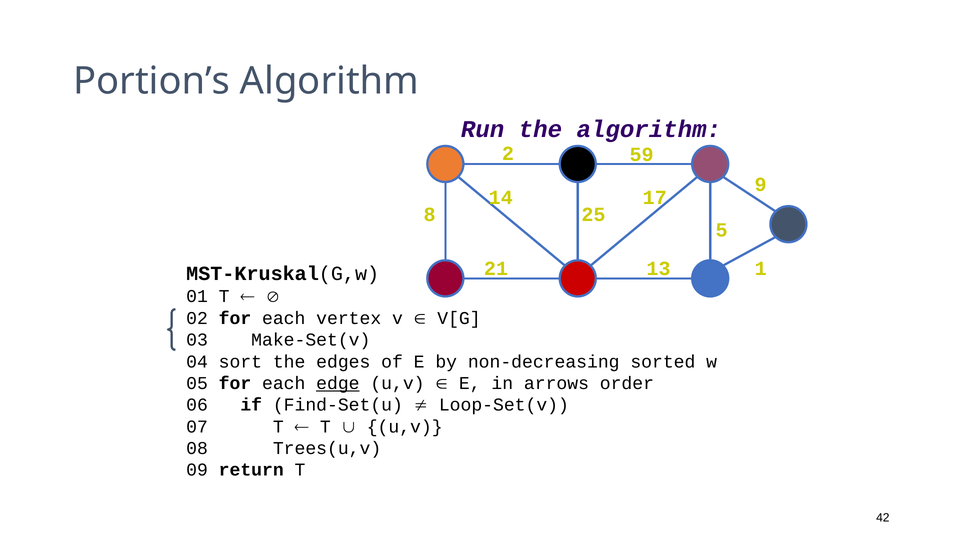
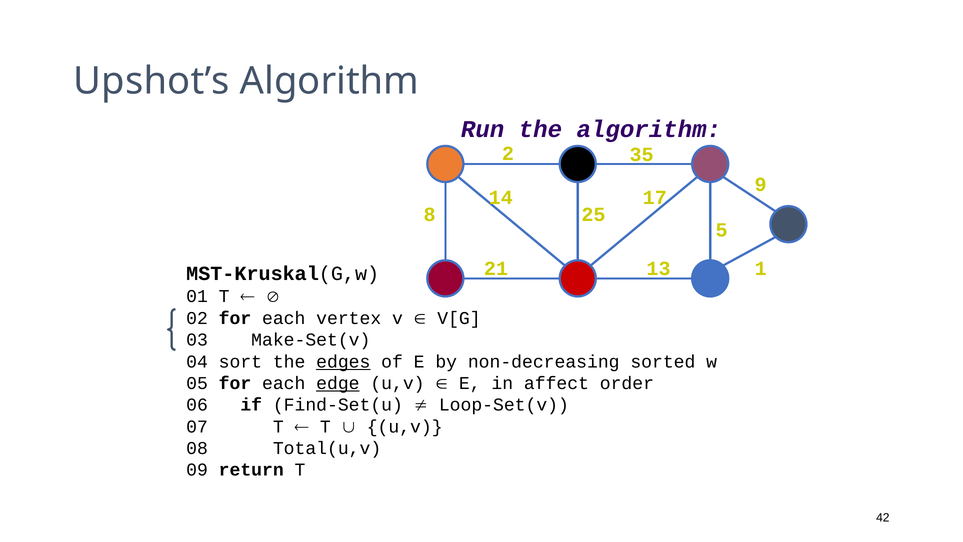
Portion’s: Portion’s -> Upshot’s
59: 59 -> 35
edges underline: none -> present
arrows: arrows -> affect
Trees(u,v: Trees(u,v -> Total(u,v
